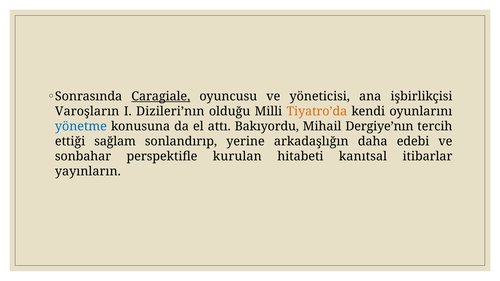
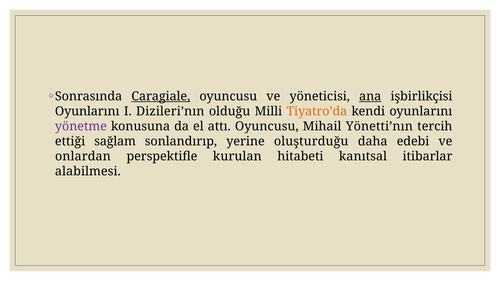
ana underline: none -> present
Varoşların at (87, 112): Varoşların -> Oyunlarını
yönetme colour: blue -> purple
attı Bakıyordu: Bakıyordu -> Oyuncusu
Dergiye’nın: Dergiye’nın -> Yönetti’nın
arkadaşlığın: arkadaşlığın -> oluşturduğu
sonbahar: sonbahar -> onlardan
yayınların: yayınların -> alabilmesi
